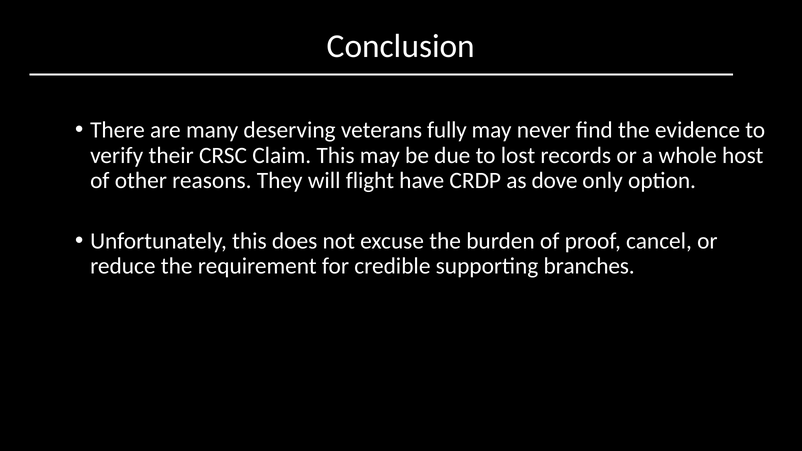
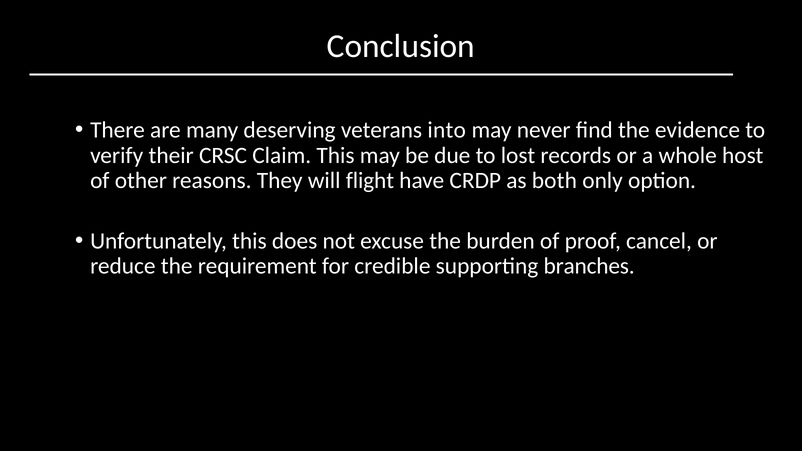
fully: fully -> into
dove: dove -> both
